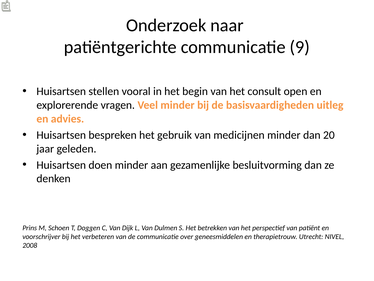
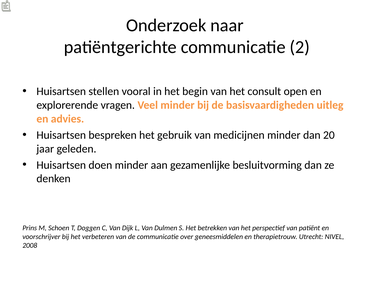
9: 9 -> 2
